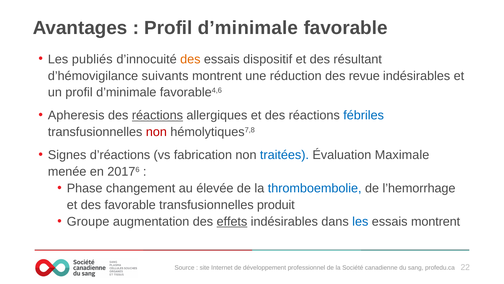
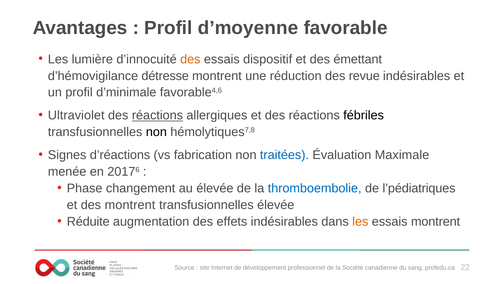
d’minimale at (248, 28): d’minimale -> d’moyenne
publiés: publiés -> lumière
résultant: résultant -> émettant
suivants: suivants -> détresse
Apheresis: Apheresis -> Ultraviolet
fébriles colour: blue -> black
non at (156, 132) colour: red -> black
l’hemorrhage: l’hemorrhage -> l’pédiatriques
des favorable: favorable -> montrent
transfusionnelles produit: produit -> élevée
Groupe: Groupe -> Réduite
effets underline: present -> none
les at (360, 221) colour: blue -> orange
